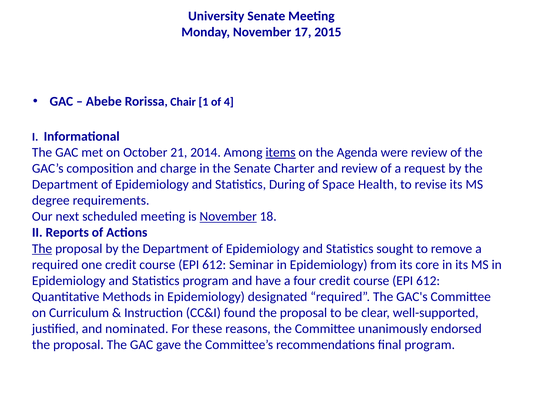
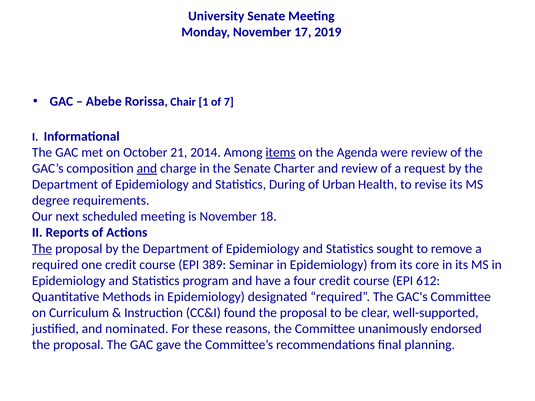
2015: 2015 -> 2019
4: 4 -> 7
and at (147, 169) underline: none -> present
Space: Space -> Urban
November at (228, 217) underline: present -> none
612 at (214, 265): 612 -> 389
final program: program -> planning
